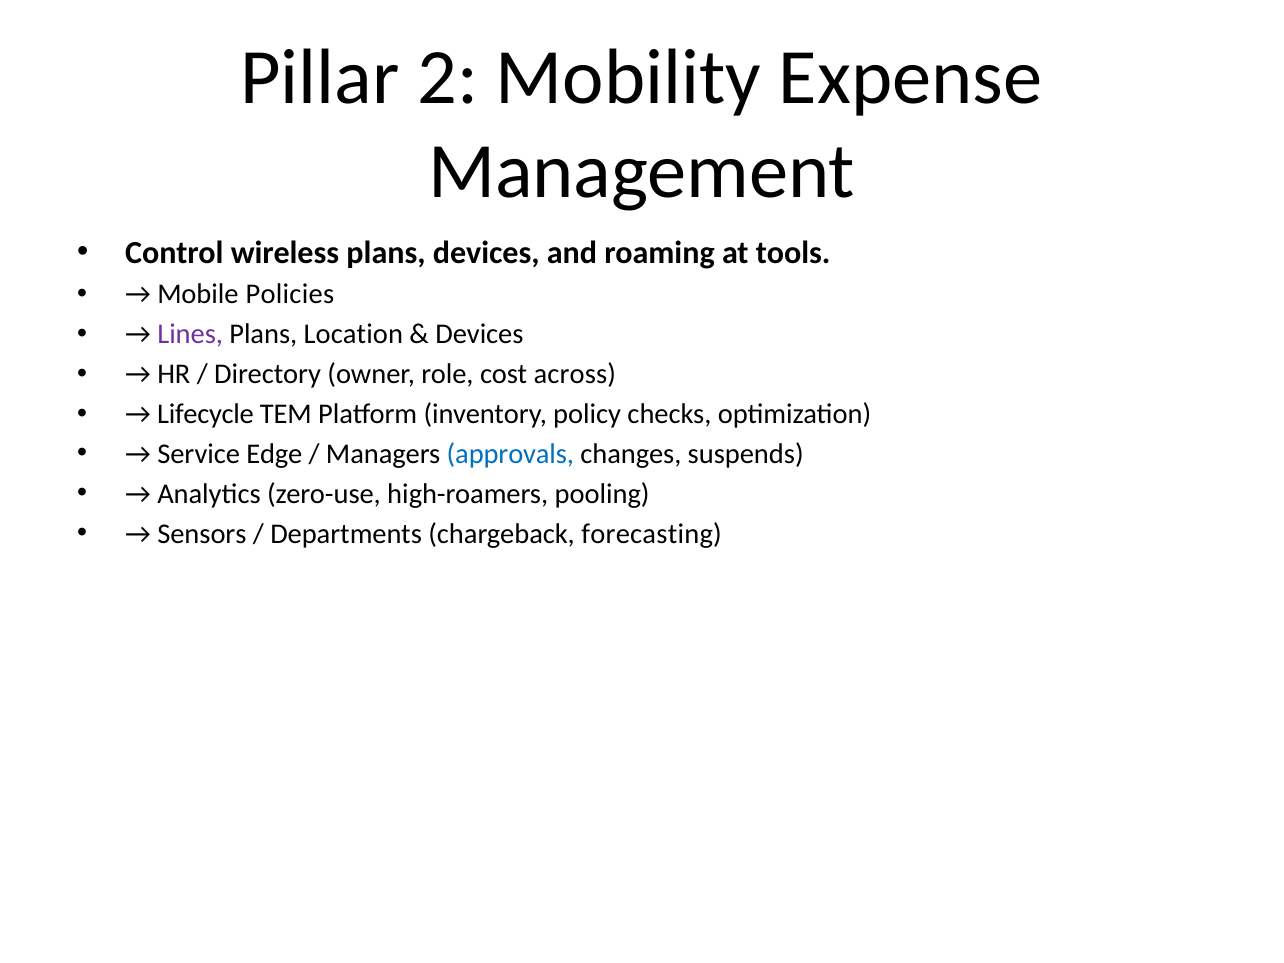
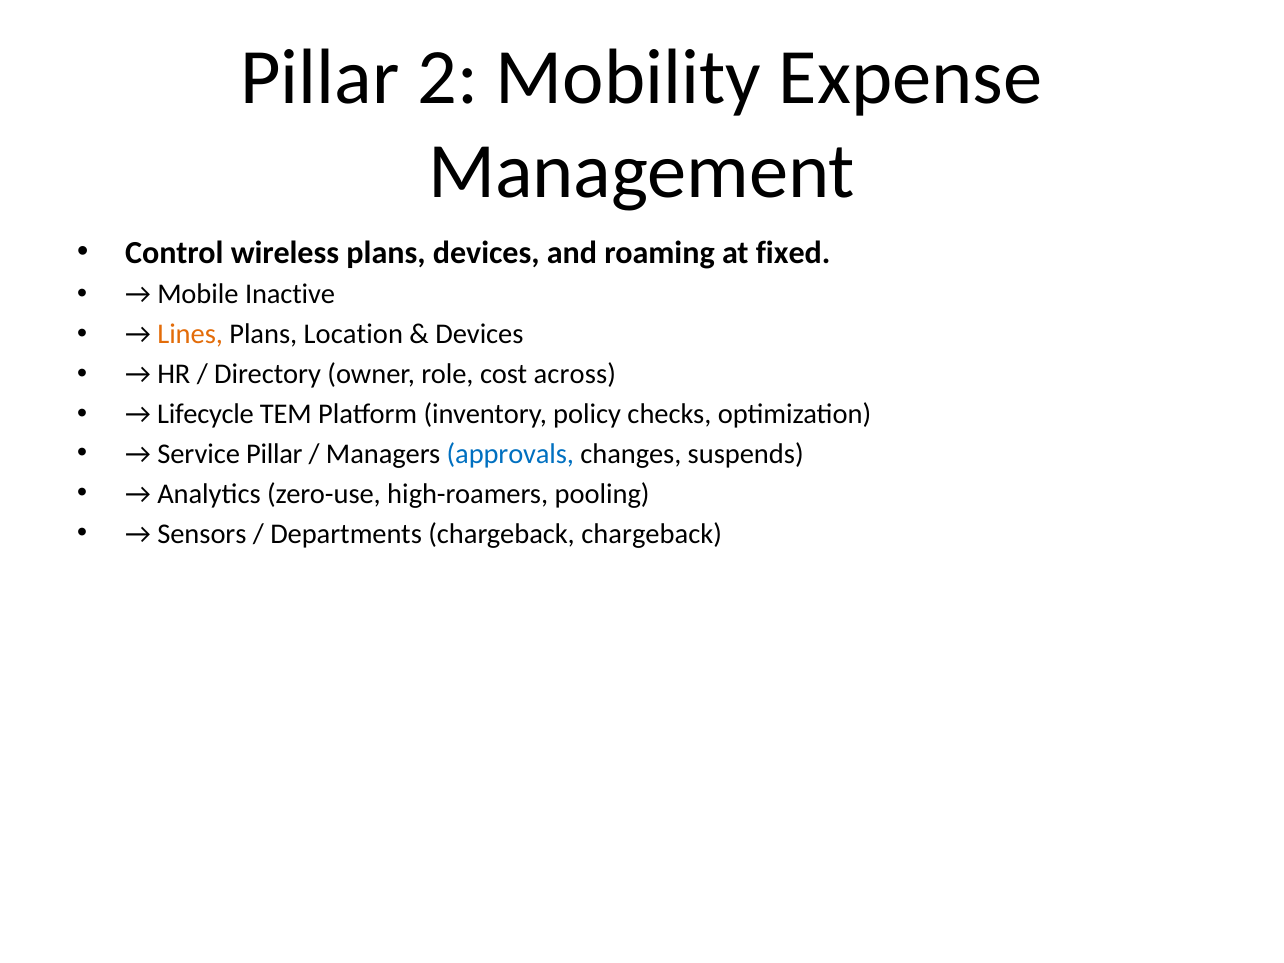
tools: tools -> fixed
Policies: Policies -> Inactive
Lines colour: purple -> orange
Service Edge: Edge -> Pillar
chargeback forecasting: forecasting -> chargeback
